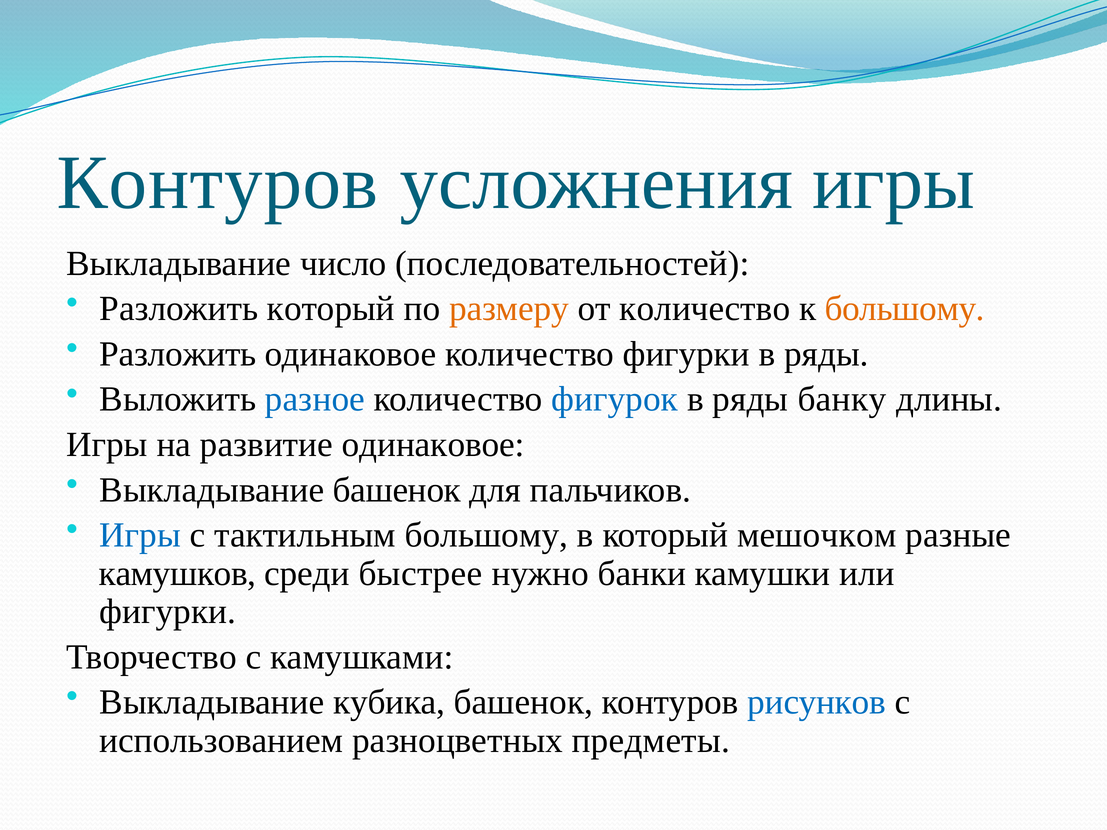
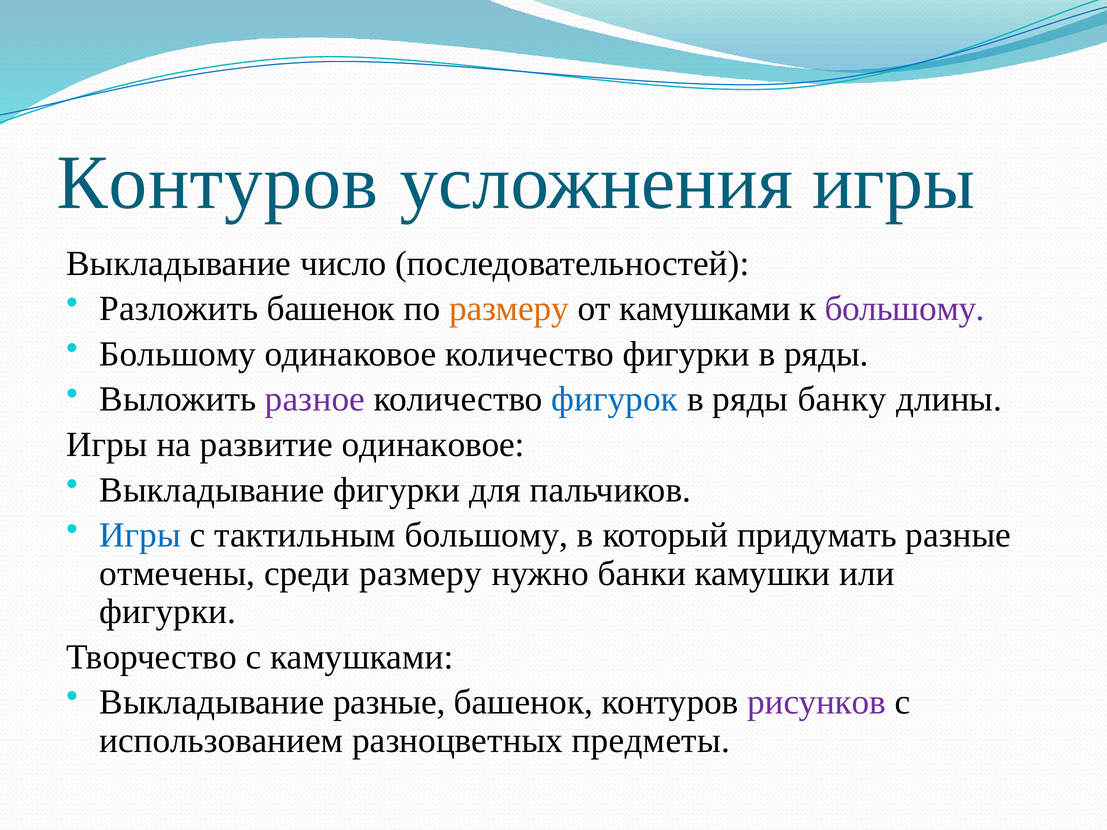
Разложить который: который -> башенок
от количество: количество -> камушками
большому at (905, 309) colour: orange -> purple
Разложить at (178, 354): Разложить -> Большому
разное colour: blue -> purple
Выкладывание башенок: башенок -> фигурки
мешочком: мешочком -> придумать
камушков: камушков -> отмечены
среди быстрее: быстрее -> размеру
Выкладывание кубика: кубика -> разные
рисунков colour: blue -> purple
